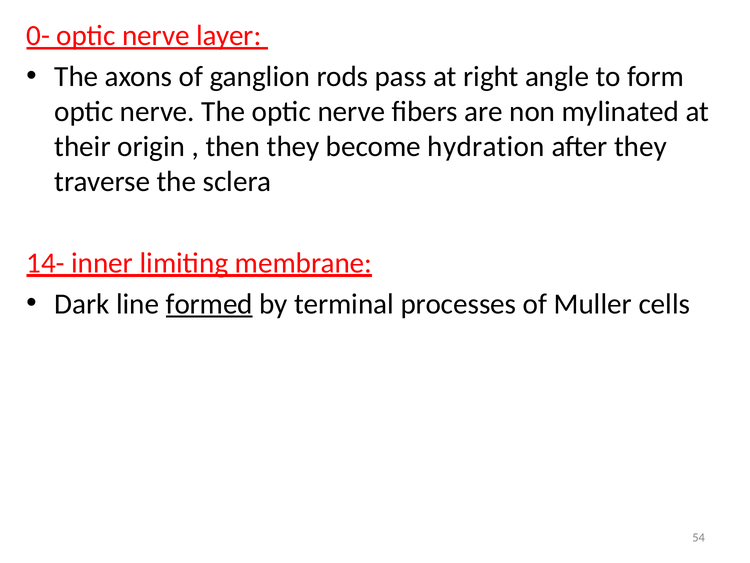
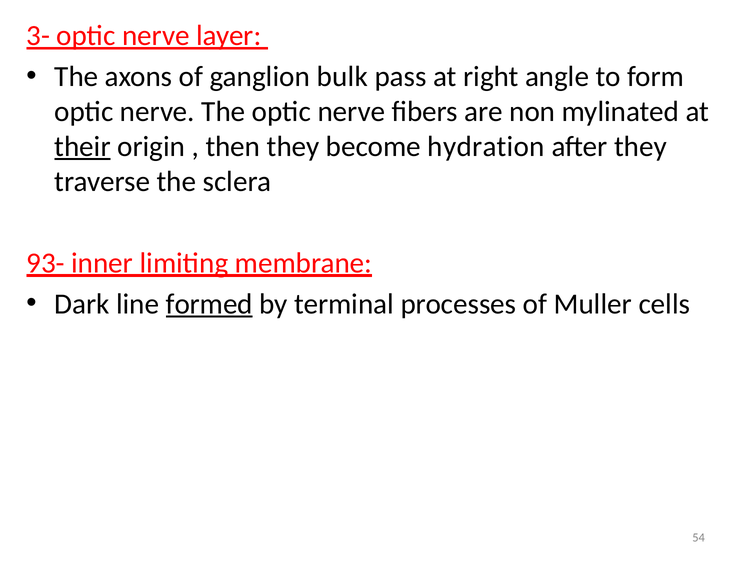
0-: 0- -> 3-
rods: rods -> bulk
their underline: none -> present
14-: 14- -> 93-
